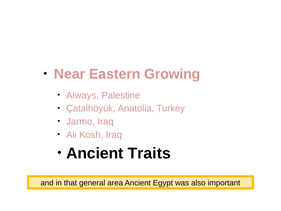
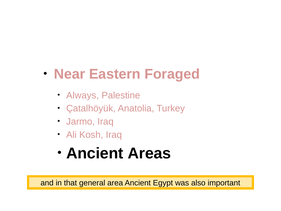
Growing: Growing -> Foraged
Traits: Traits -> Areas
